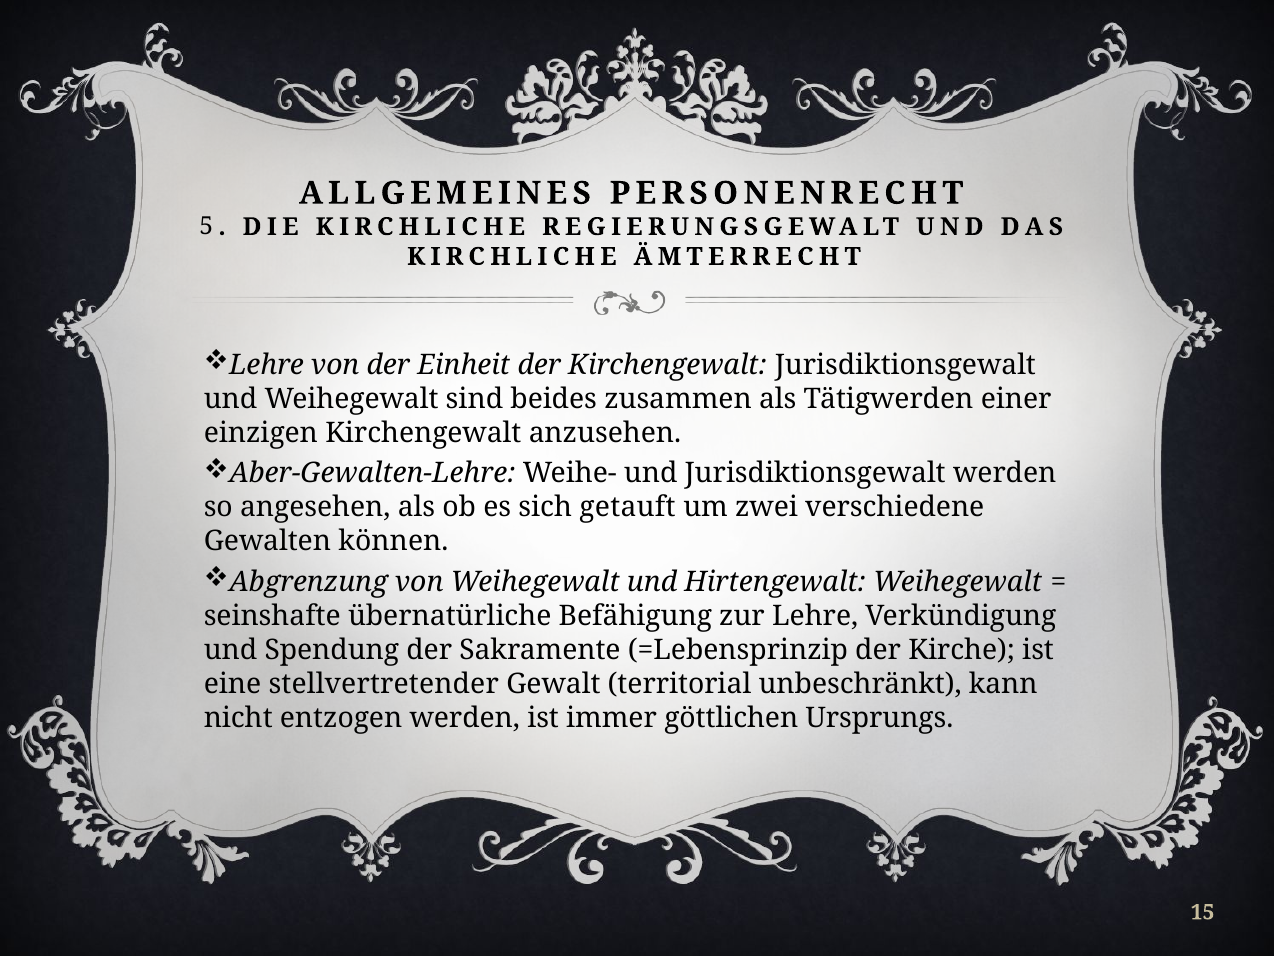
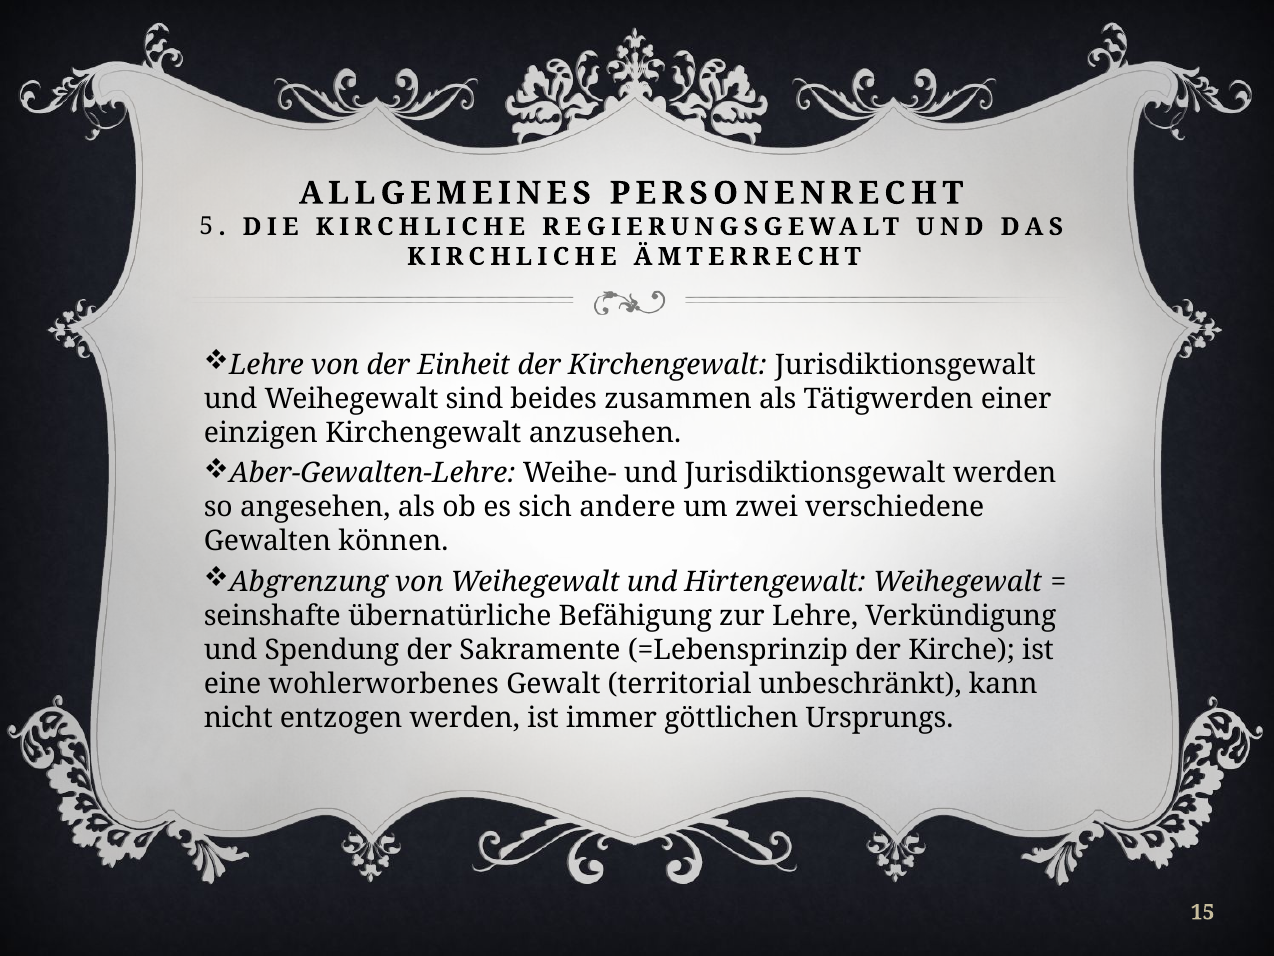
getauft: getauft -> andere
stellvertretender: stellvertretender -> wohlerworbenes
